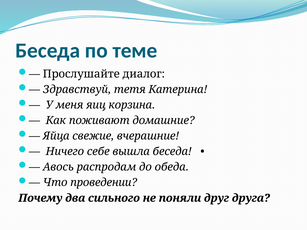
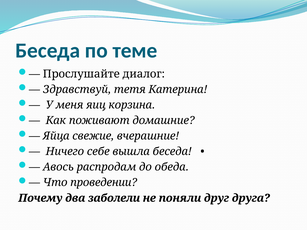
сильного: сильного -> заболели
